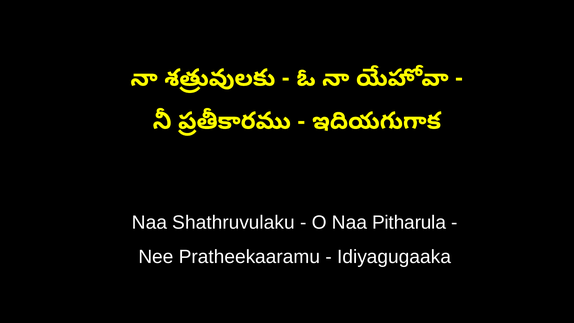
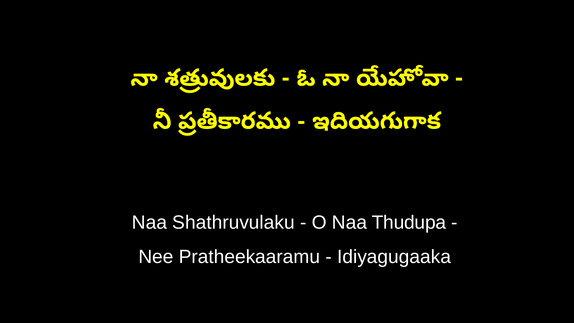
Pitharula: Pitharula -> Thudupa
